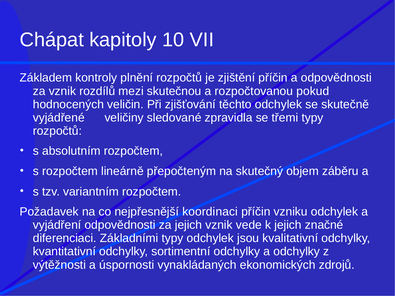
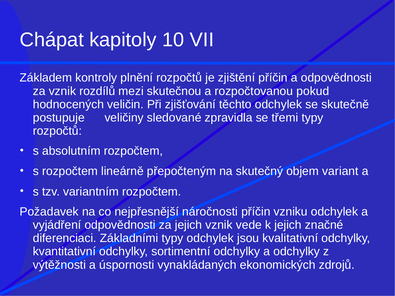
vyjádřené: vyjádřené -> postupuje
záběru: záběru -> variant
koordinaci: koordinaci -> náročnosti
